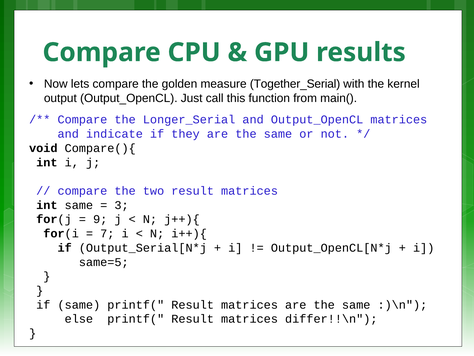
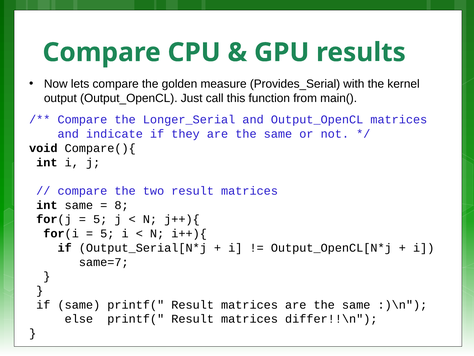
Together_Serial: Together_Serial -> Provides_Serial
3: 3 -> 8
9 at (100, 219): 9 -> 5
7 at (107, 233): 7 -> 5
same=5: same=5 -> same=7
